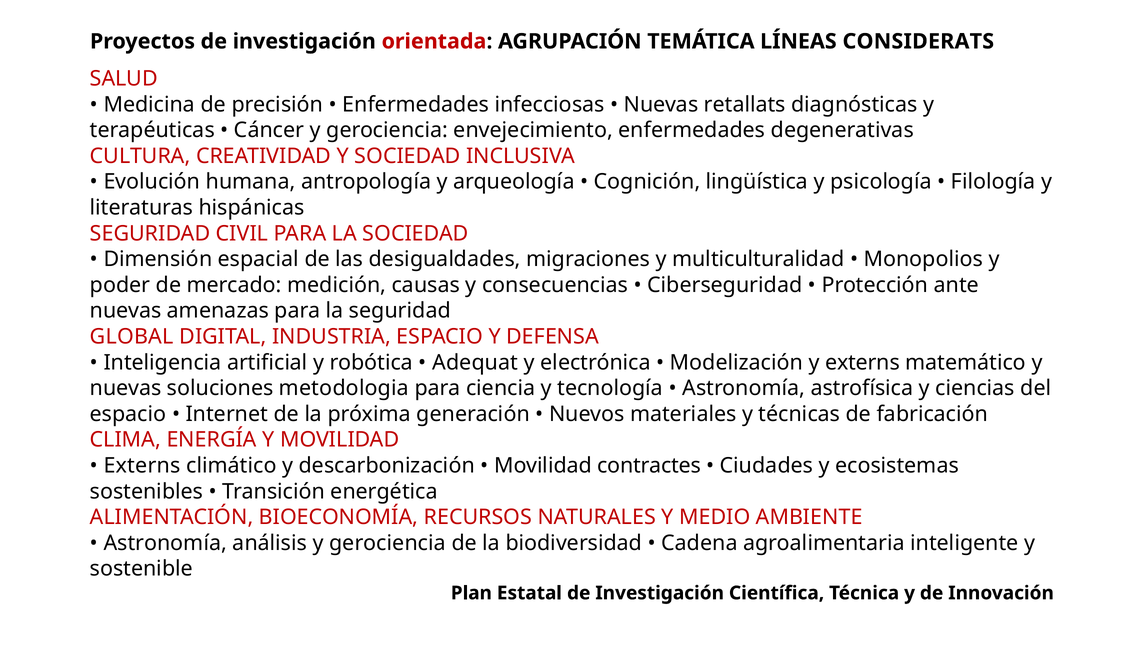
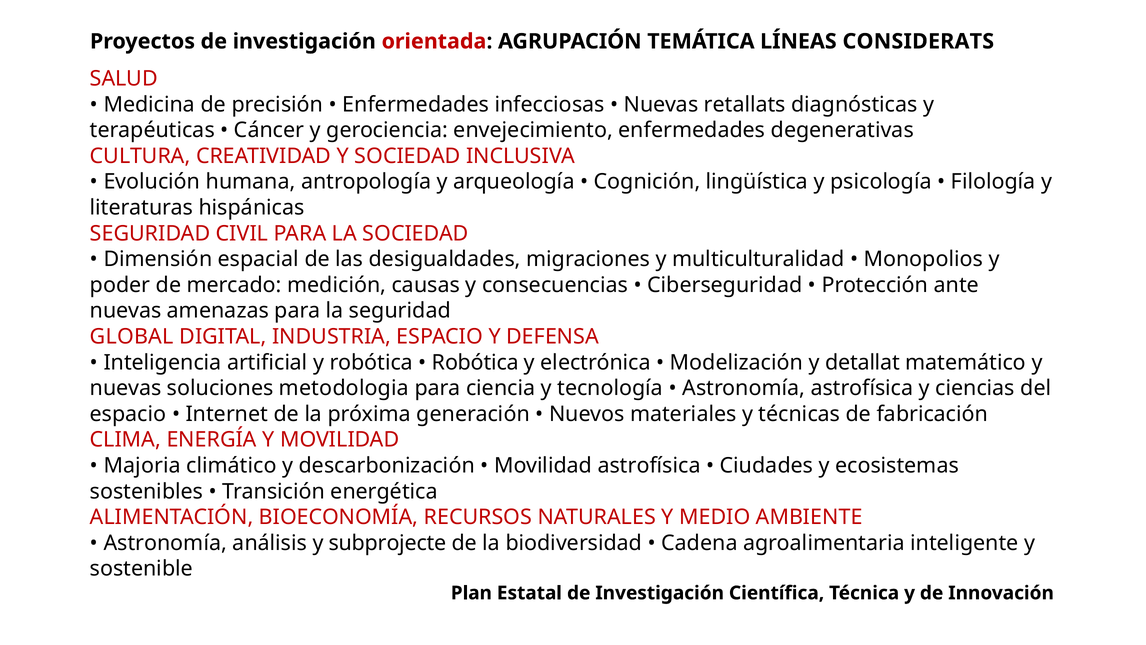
Adequat at (475, 362): Adequat -> Robótica
y externs: externs -> detallat
Externs at (142, 465): Externs -> Majoria
Movilidad contractes: contractes -> astrofísica
análisis y gerociencia: gerociencia -> subprojecte
